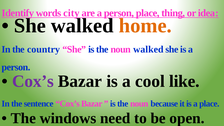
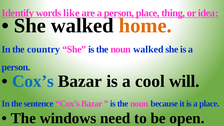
city: city -> like
Cox’s at (33, 81) colour: purple -> blue
like: like -> will
